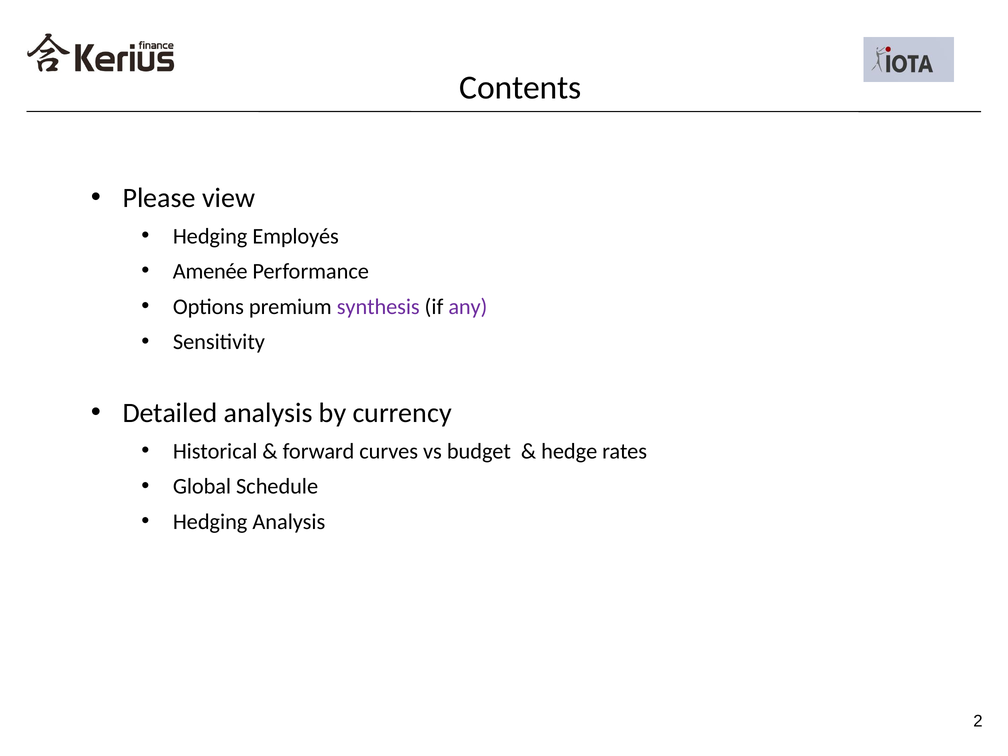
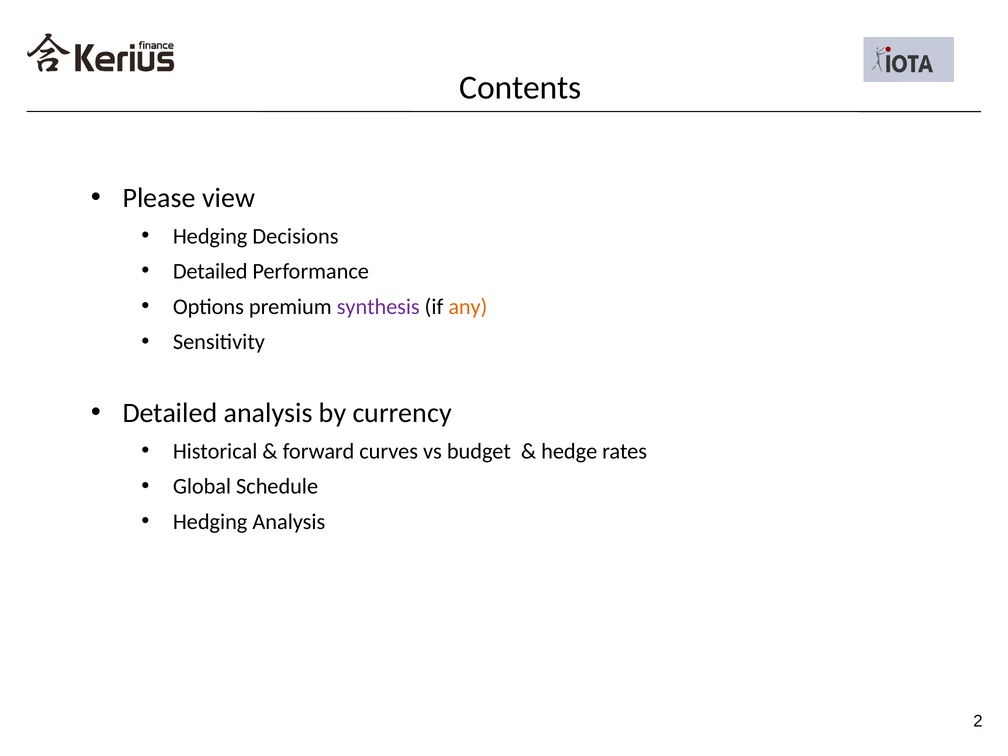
Employés: Employés -> Decisions
Amenée at (210, 271): Amenée -> Detailed
any colour: purple -> orange
